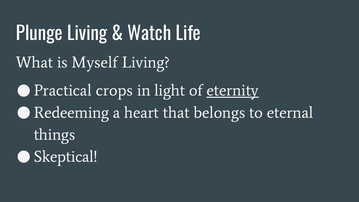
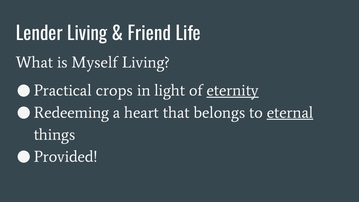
Plunge: Plunge -> Lender
Watch: Watch -> Friend
eternal underline: none -> present
Skeptical: Skeptical -> Provided
